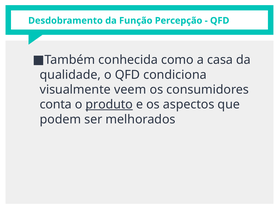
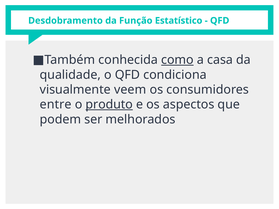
Percepção: Percepção -> Estatístico
como underline: none -> present
conta: conta -> entre
